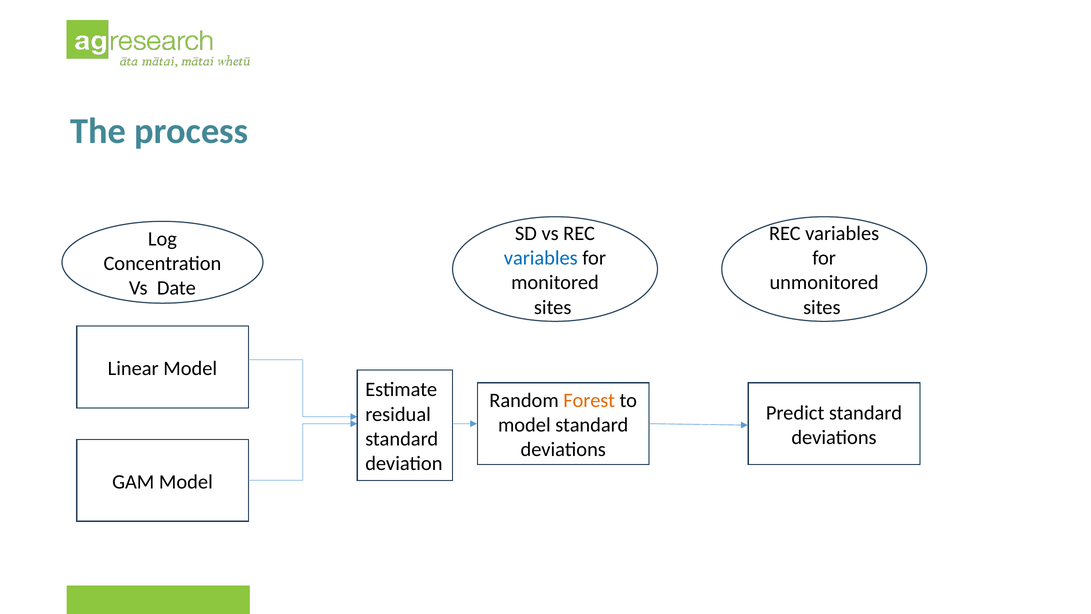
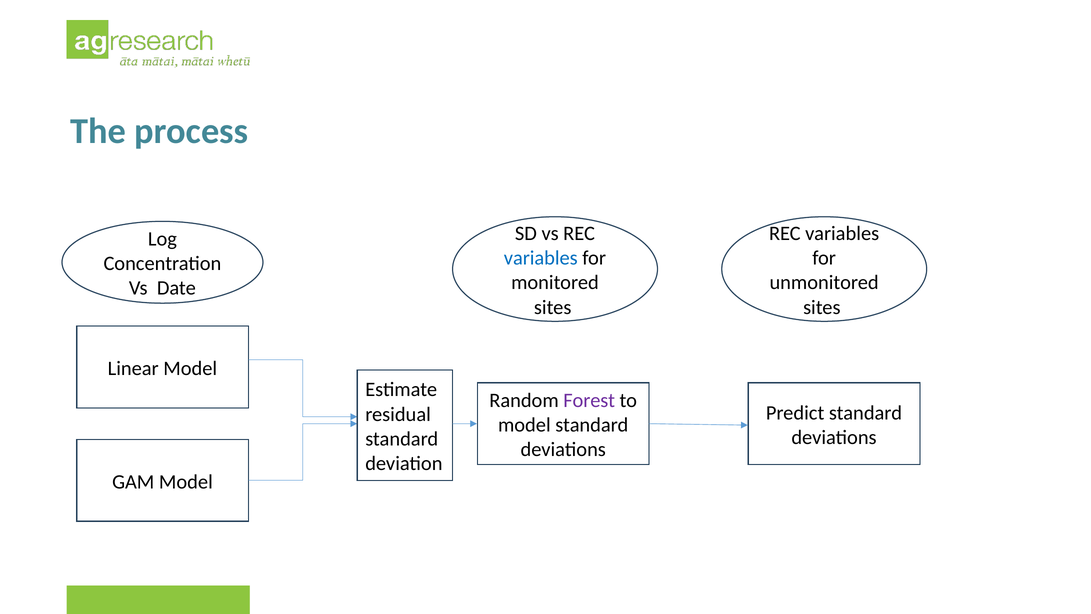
Forest colour: orange -> purple
